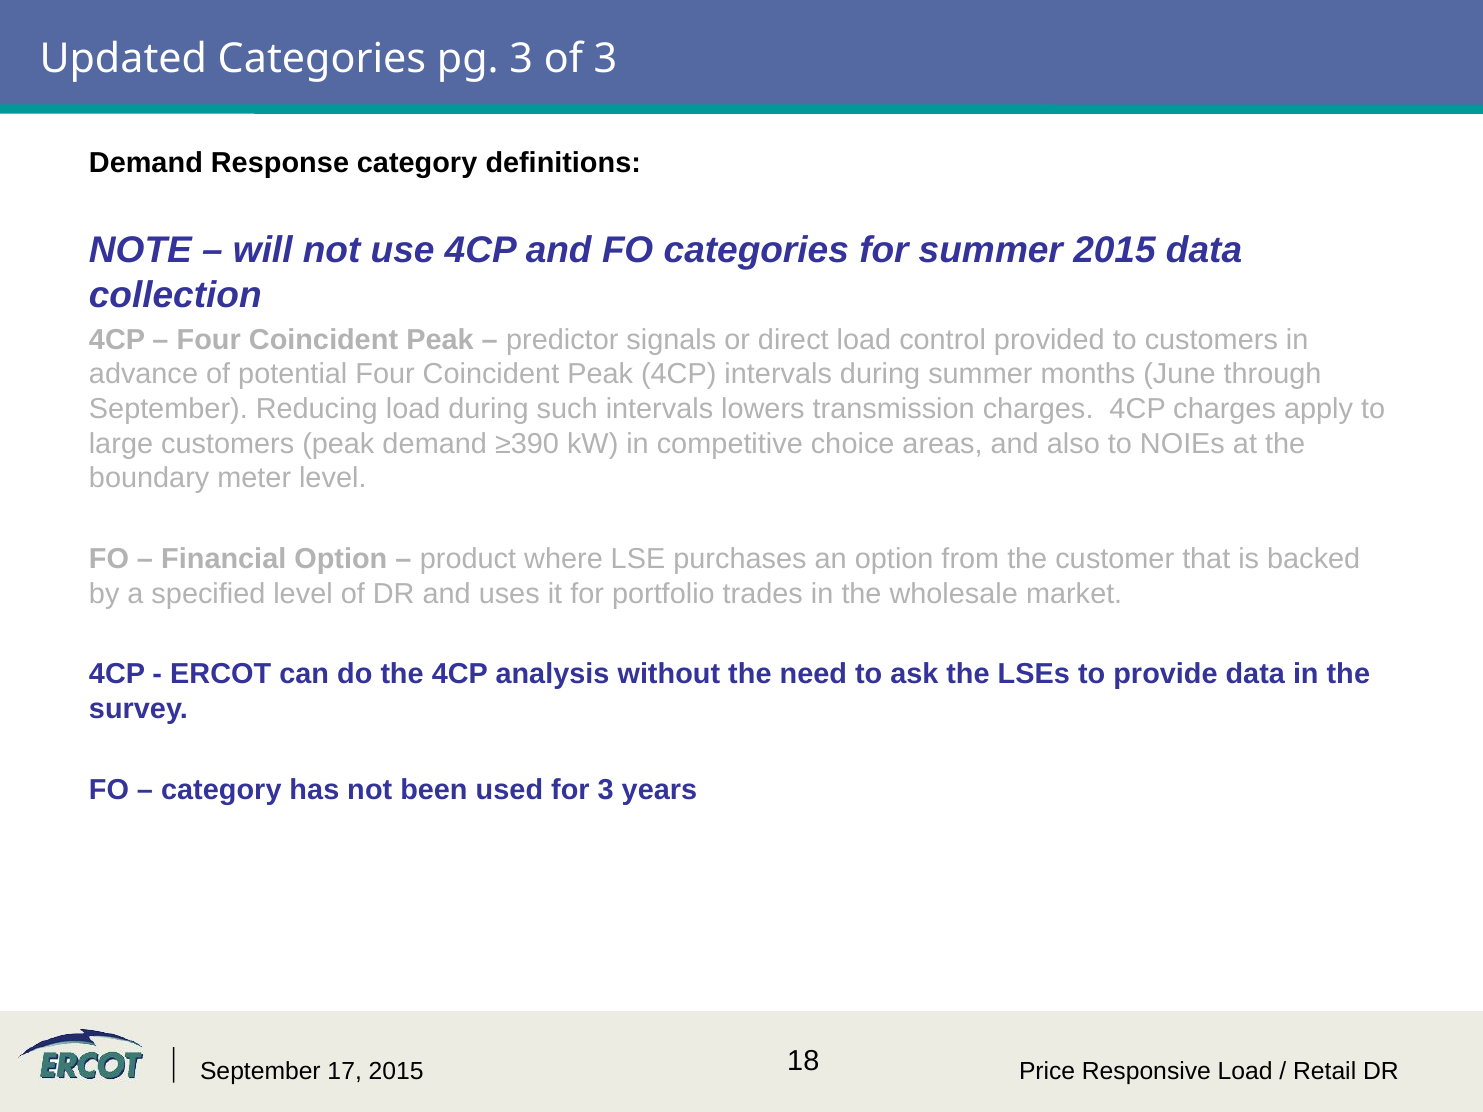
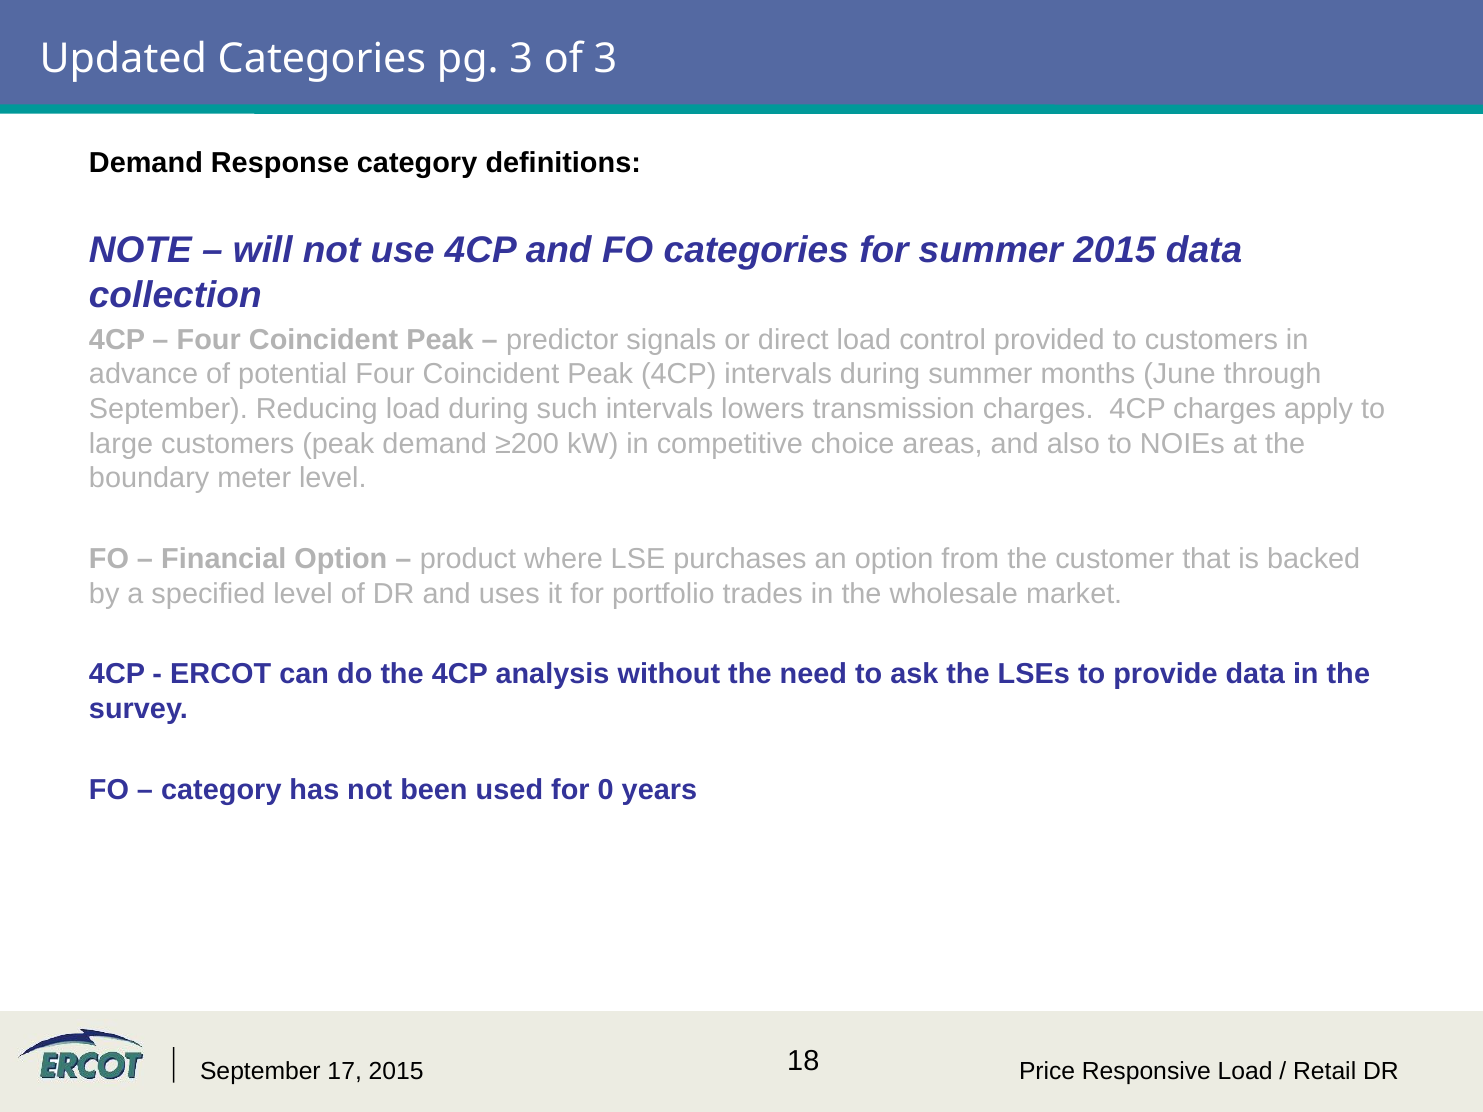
≥390: ≥390 -> ≥200
for 3: 3 -> 0
